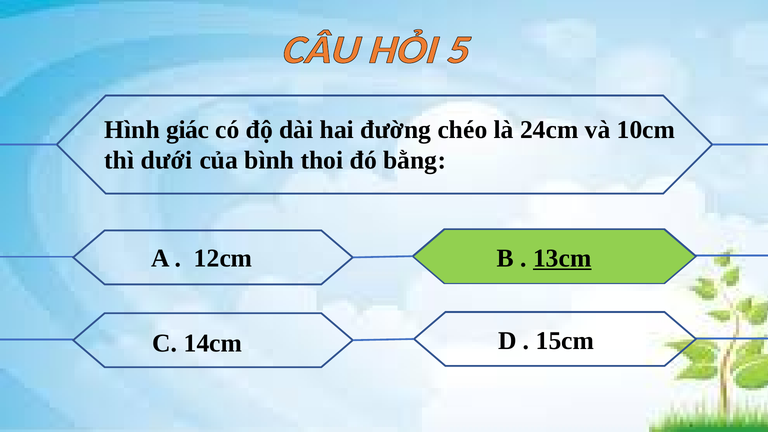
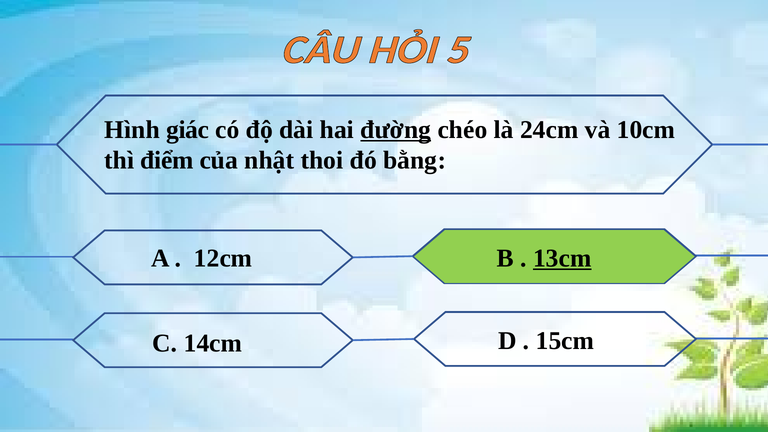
đường underline: none -> present
dưới: dưới -> điểm
bình: bình -> nhật
